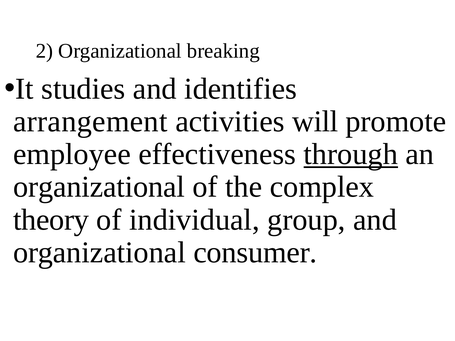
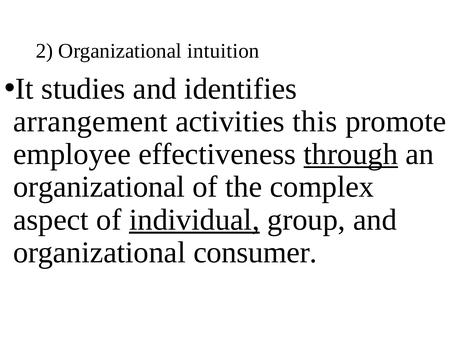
breaking: breaking -> intuition
will: will -> this
theory: theory -> aspect
individual underline: none -> present
